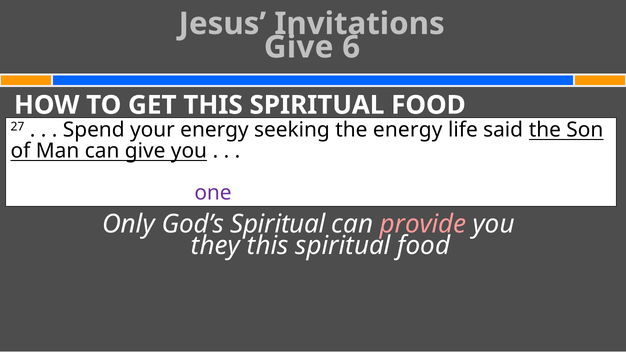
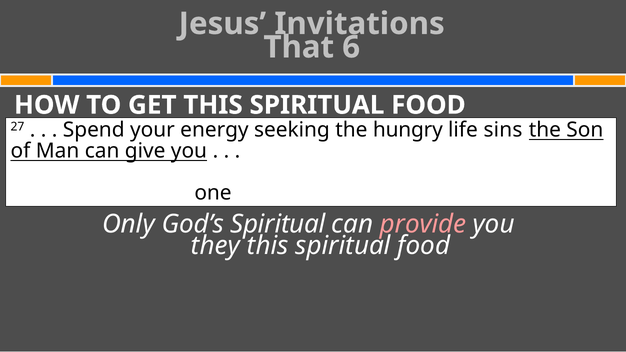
Give at (299, 47): Give -> That
the energy: energy -> hungry
said: said -> sins
one colour: purple -> black
